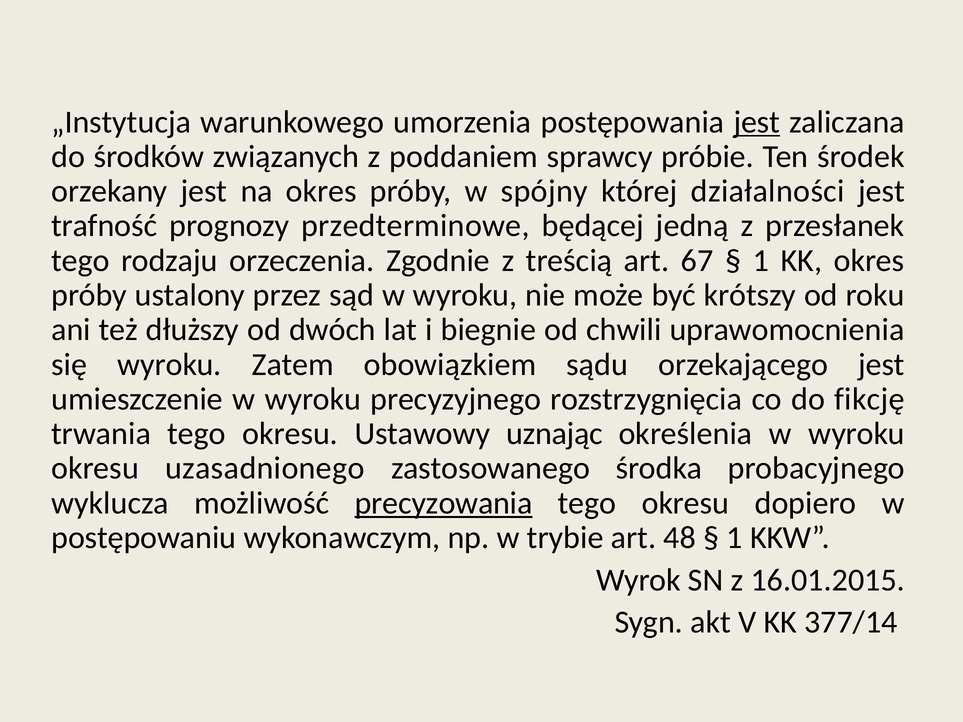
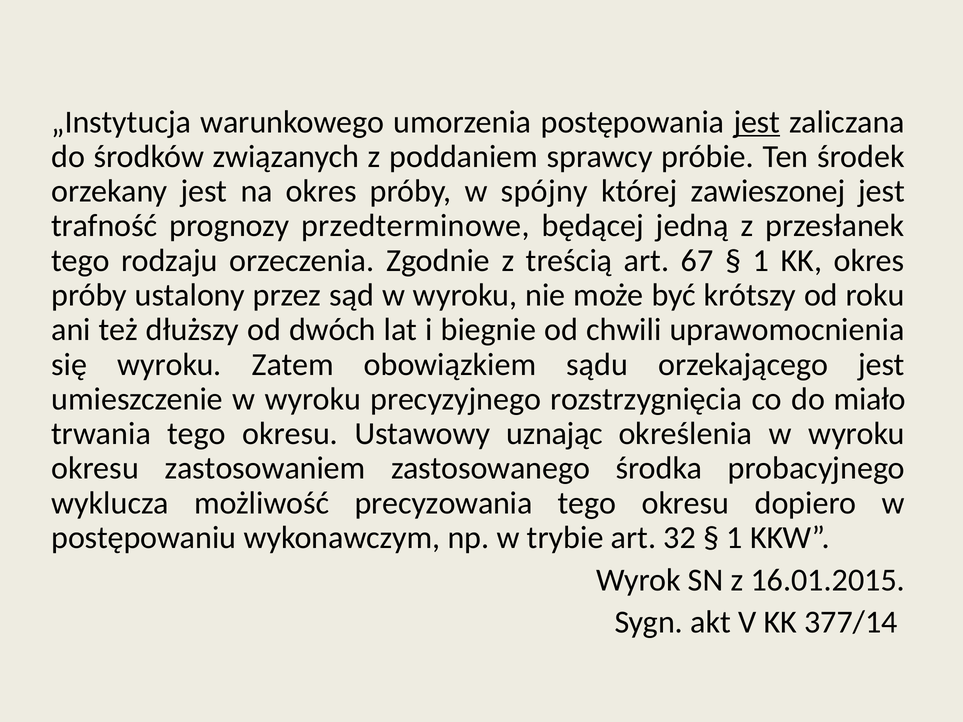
działalności: działalności -> zawieszonej
fikcję: fikcję -> miało
uzasadnionego: uzasadnionego -> zastosowaniem
precyzowania underline: present -> none
48: 48 -> 32
